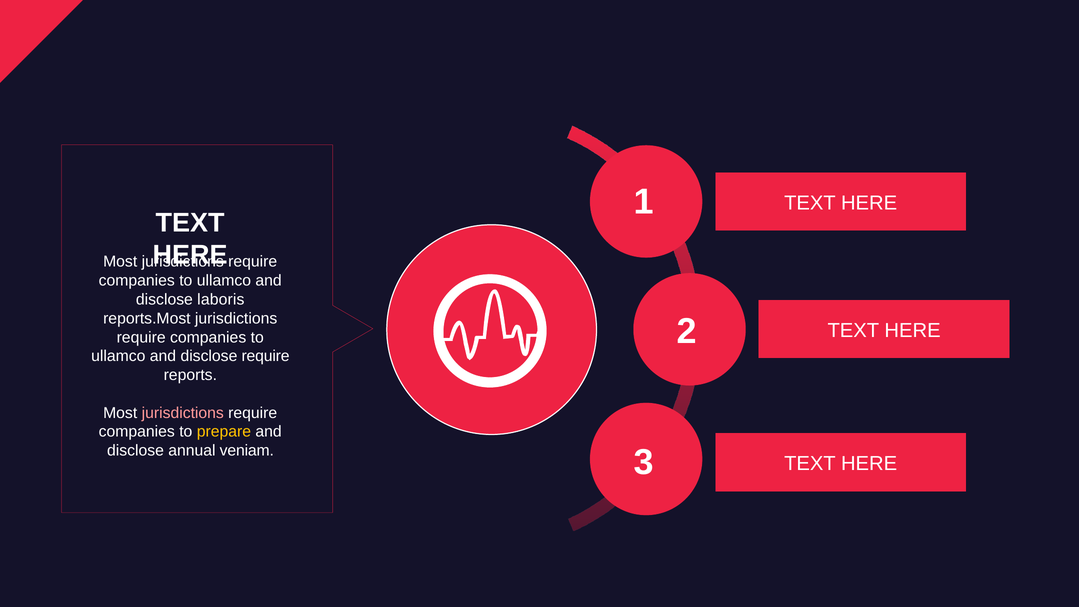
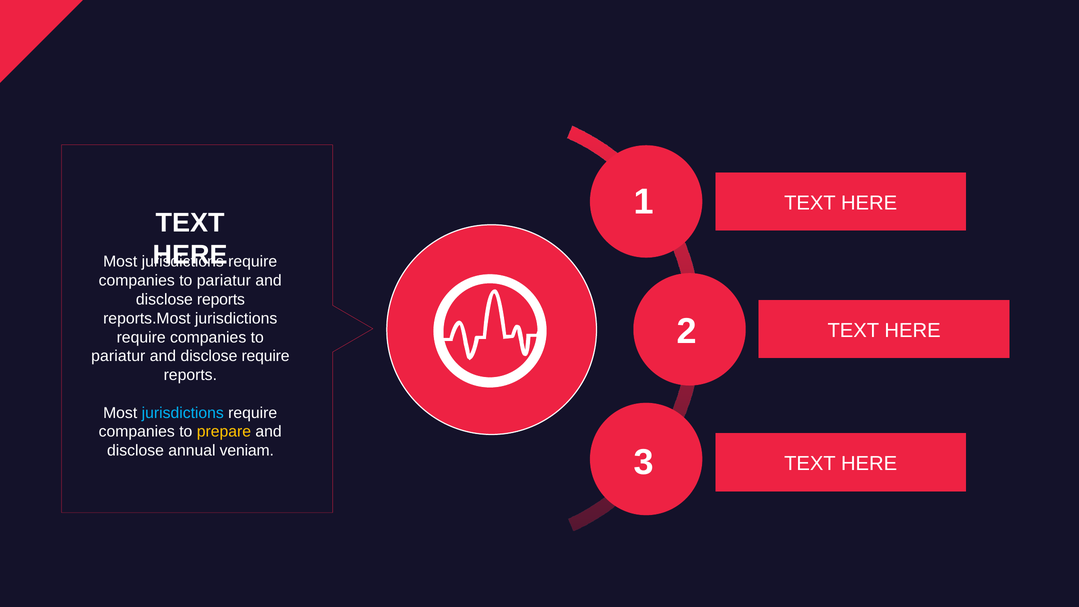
ullamco at (224, 281): ullamco -> pariatur
disclose laboris: laboris -> reports
ullamco at (118, 356): ullamco -> pariatur
jurisdictions at (183, 413) colour: pink -> light blue
